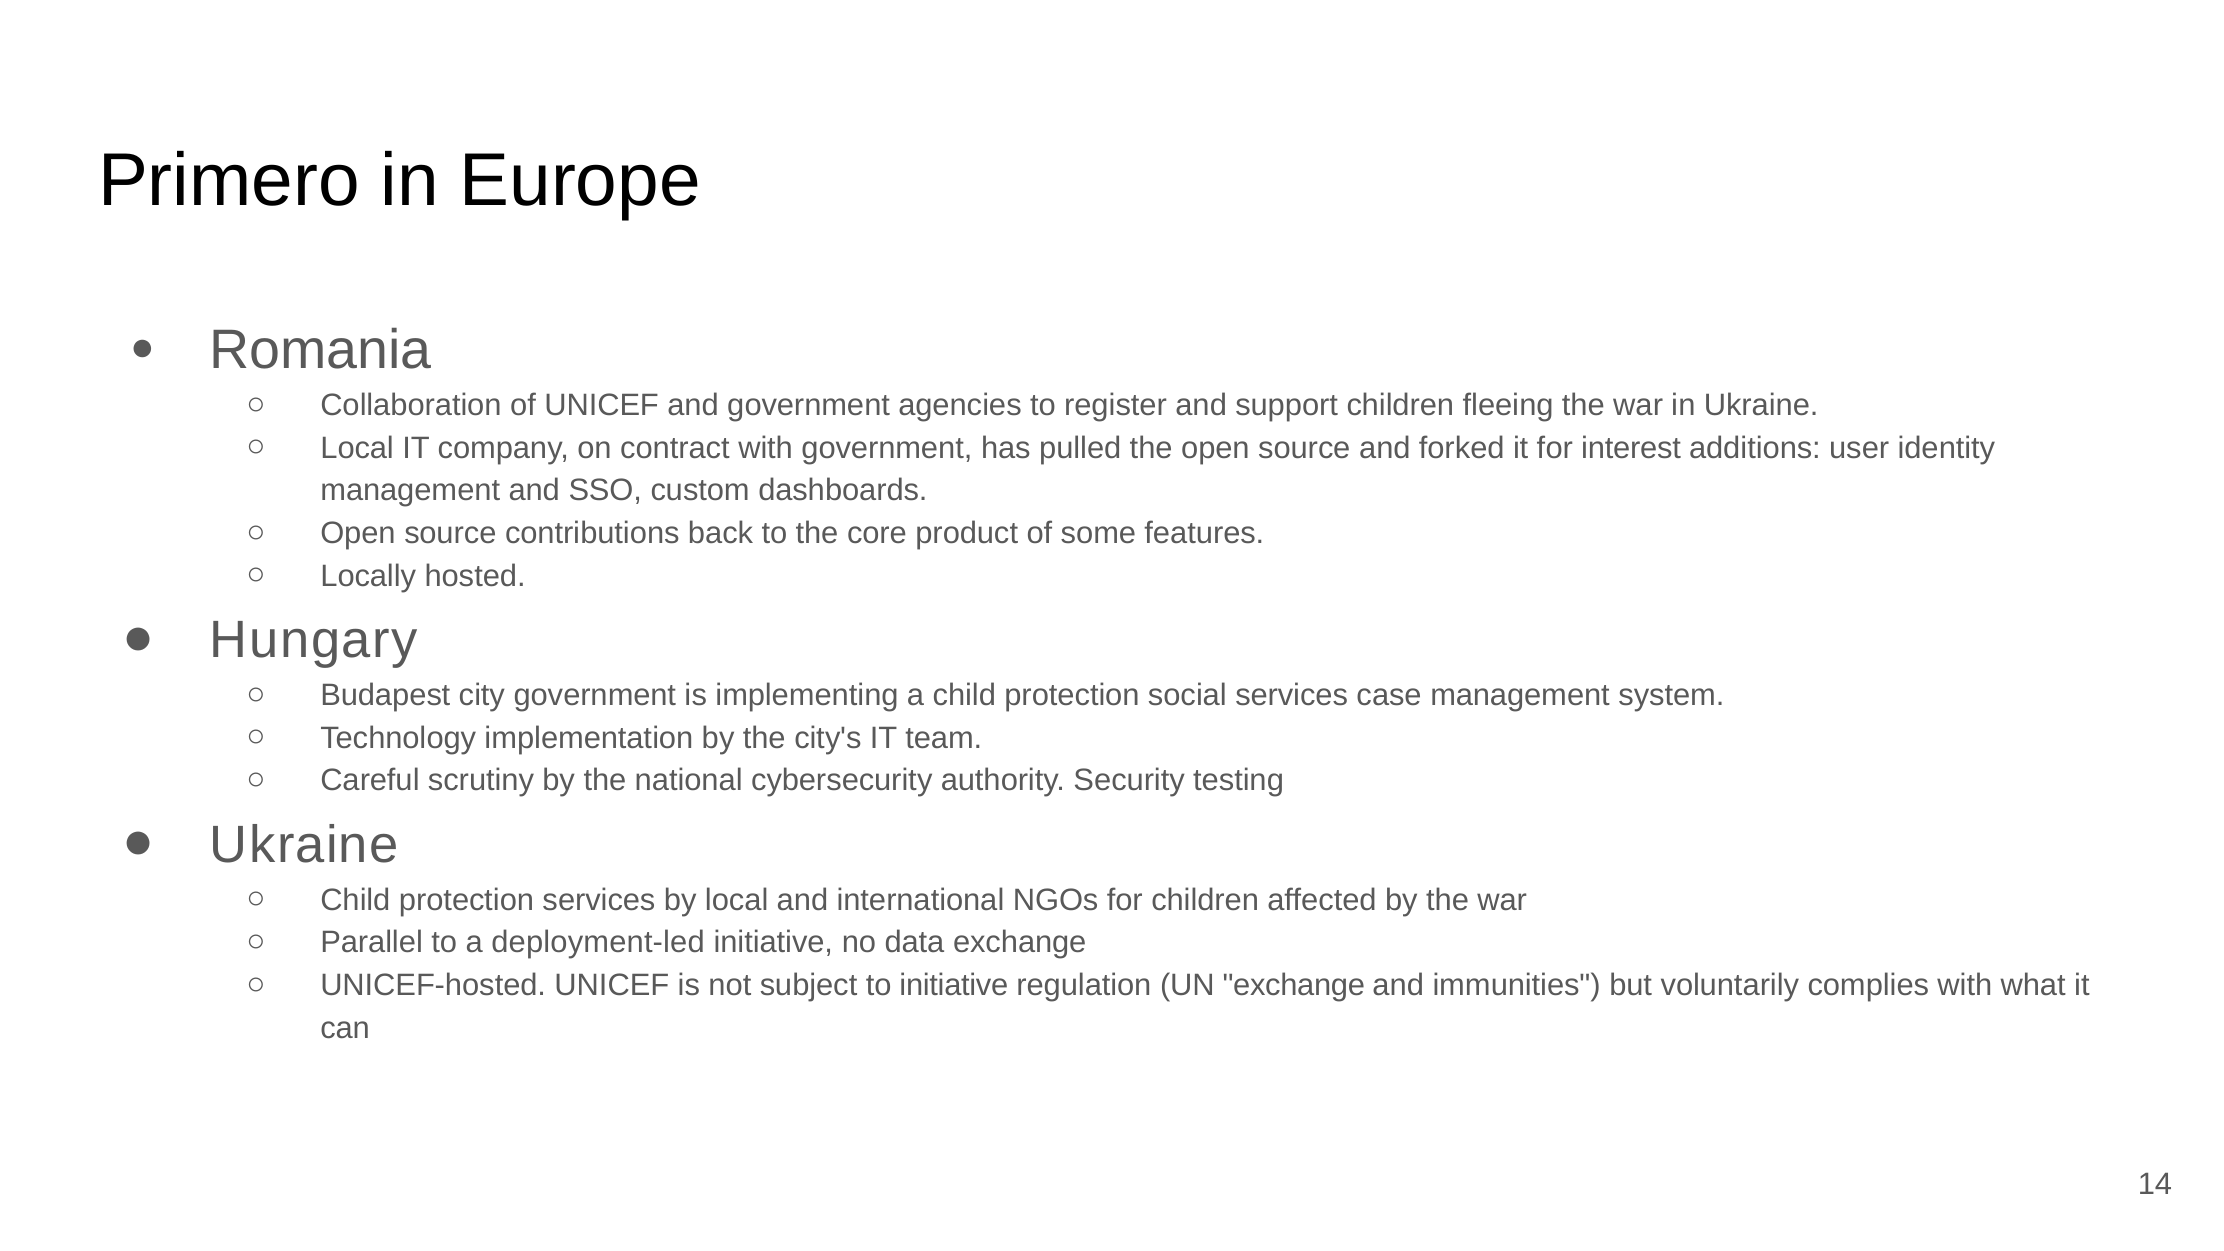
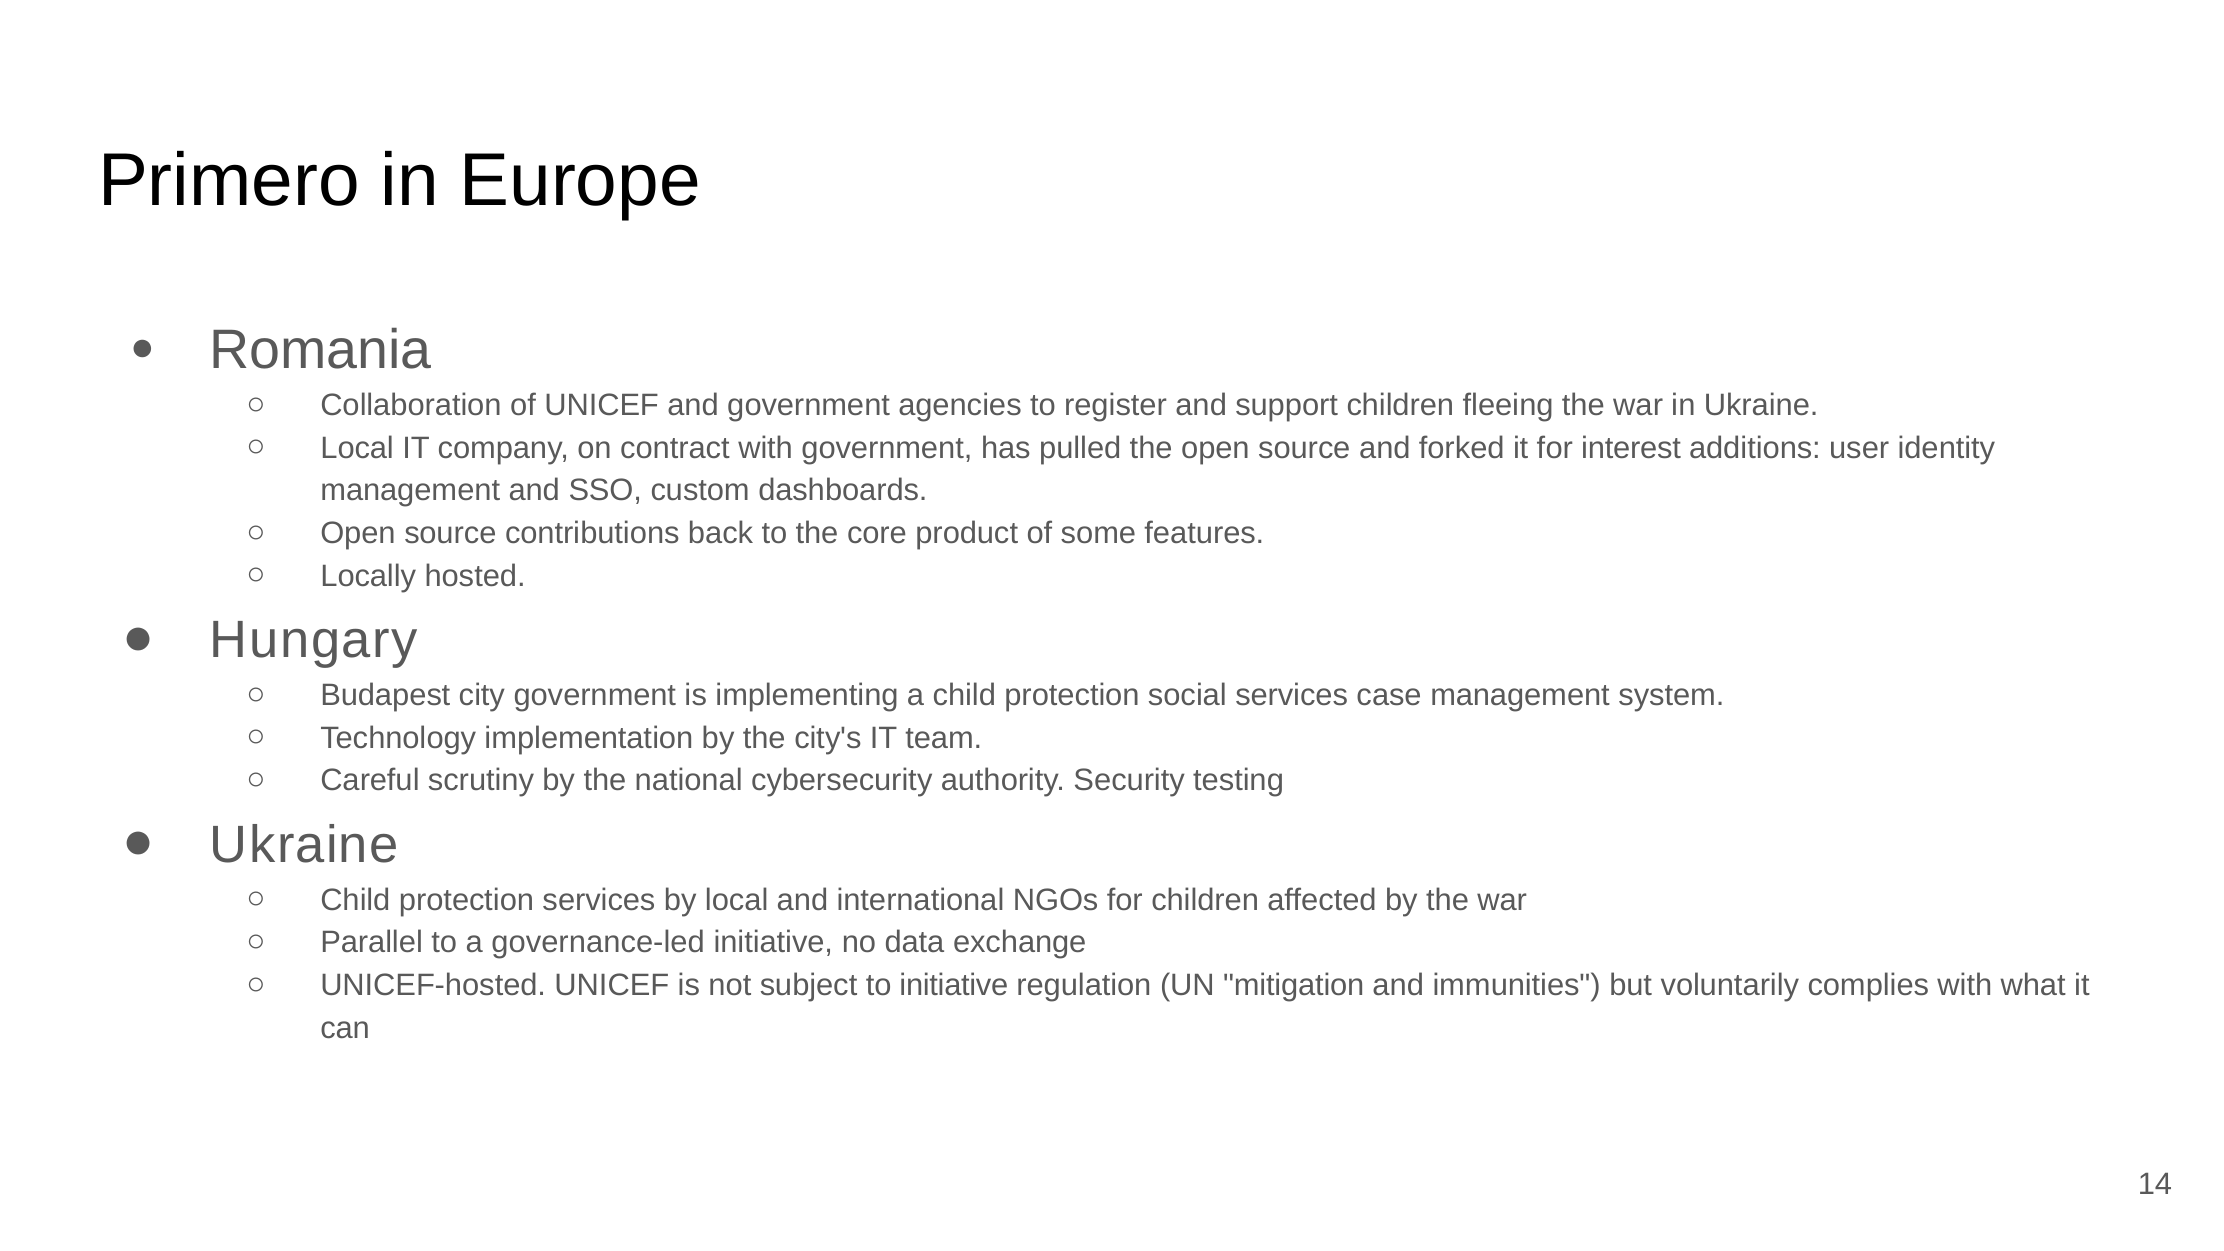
deployment-led: deployment-led -> governance-led
UN exchange: exchange -> mitigation
